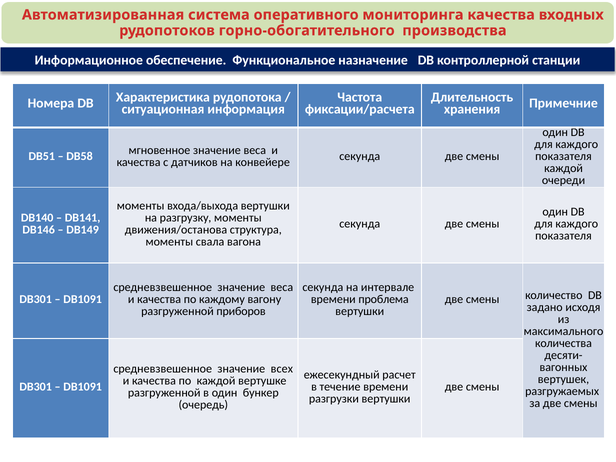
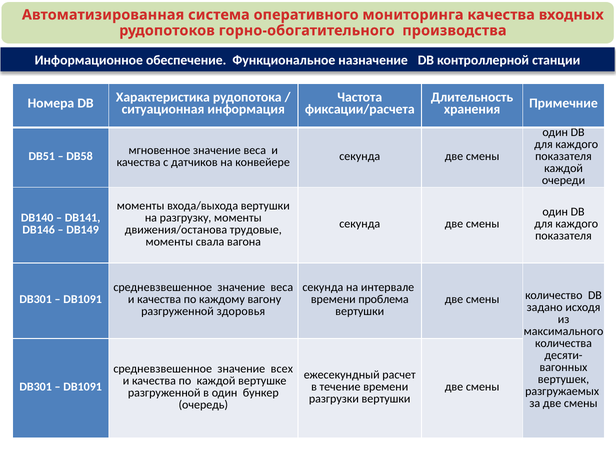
структура: структура -> трудовые
приборов: приборов -> здоровья
